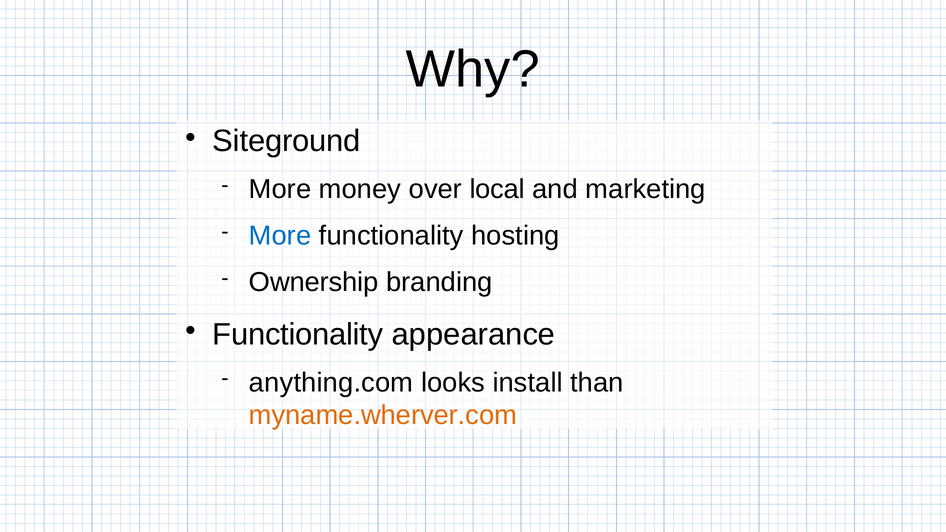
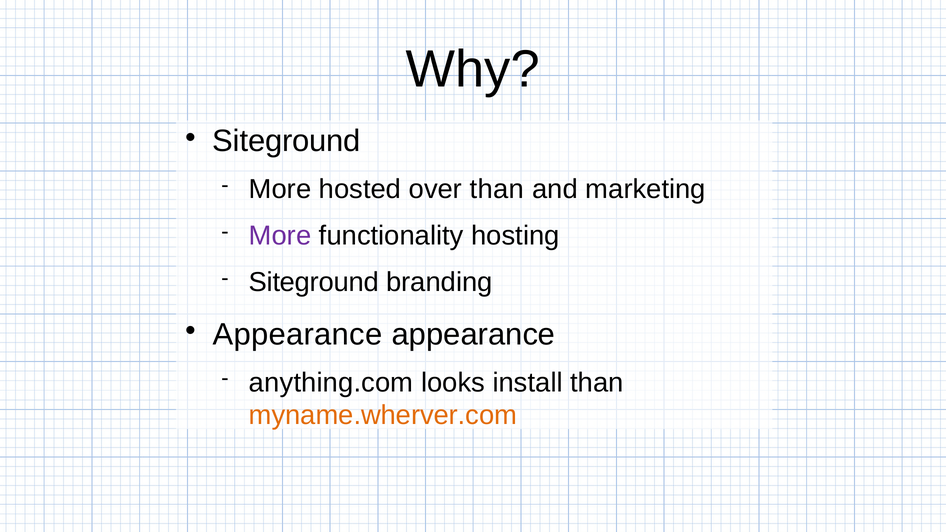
money: money -> hosted
over local: local -> than
More at (280, 236) colour: blue -> purple
Ownership at (314, 282): Ownership -> Siteground
Functionality at (298, 334): Functionality -> Appearance
